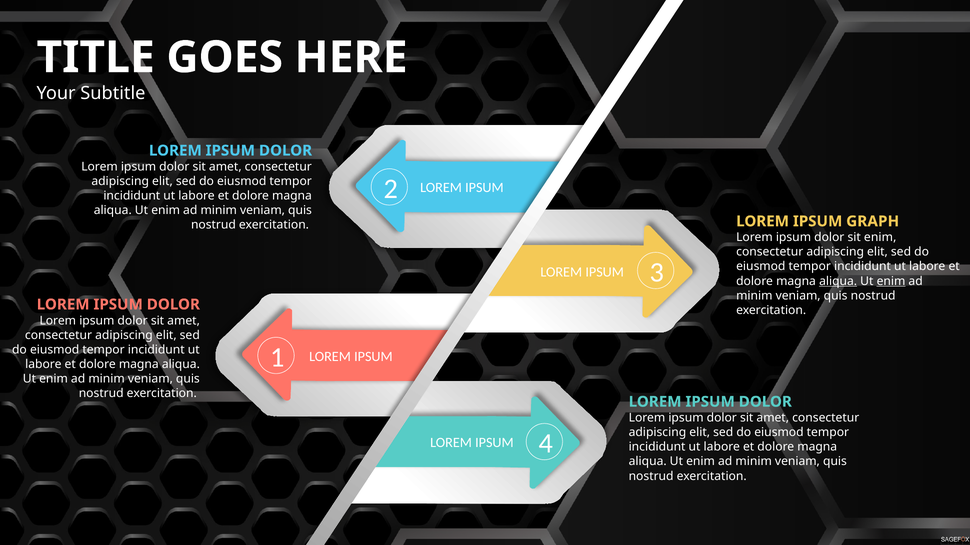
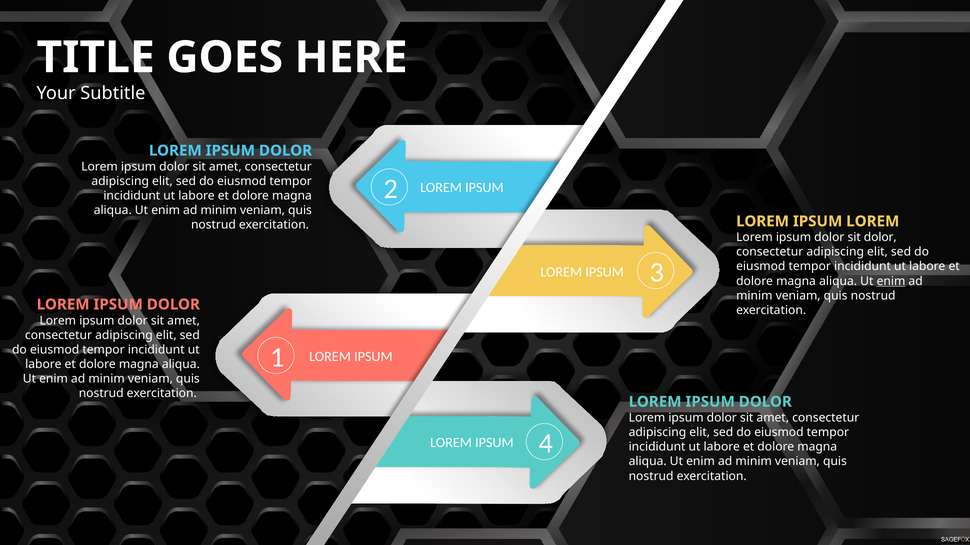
GRAPH at (873, 222): GRAPH -> LOREM
sit enim: enim -> dolor
aliqua at (838, 281) underline: present -> none
